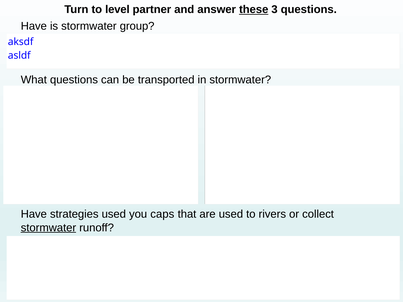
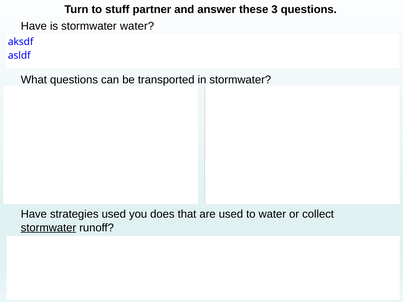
level: level -> stuff
these underline: present -> none
stormwater group: group -> water
caps: caps -> does
to rivers: rivers -> water
